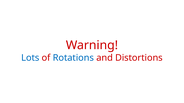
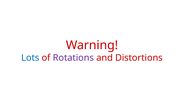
Rotations colour: blue -> purple
